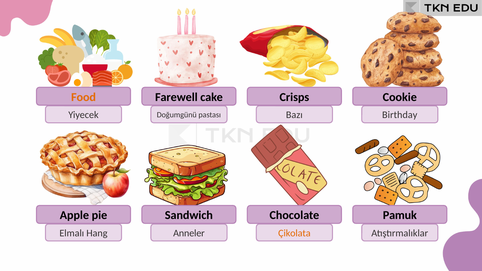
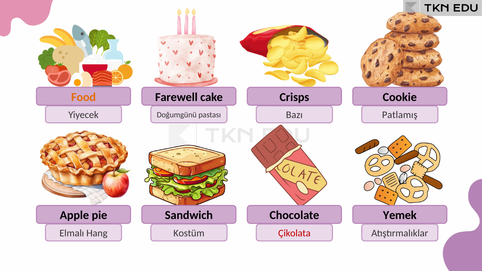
Birthday: Birthday -> Patlamış
Pamuk: Pamuk -> Yemek
Anneler: Anneler -> Kostüm
Çikolata colour: orange -> red
